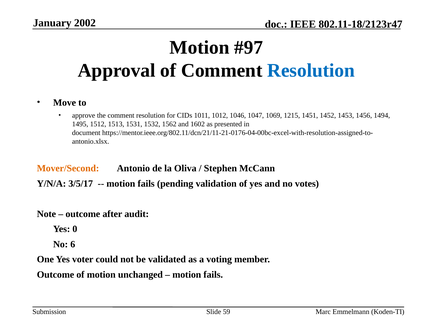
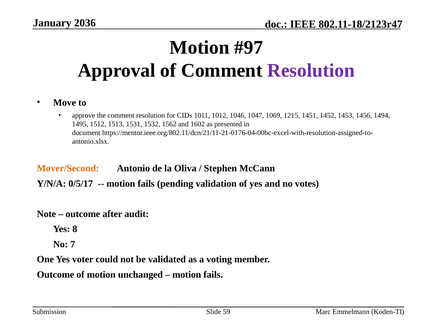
2002: 2002 -> 2036
Resolution at (311, 71) colour: blue -> purple
3/5/17: 3/5/17 -> 0/5/17
0: 0 -> 8
6: 6 -> 7
